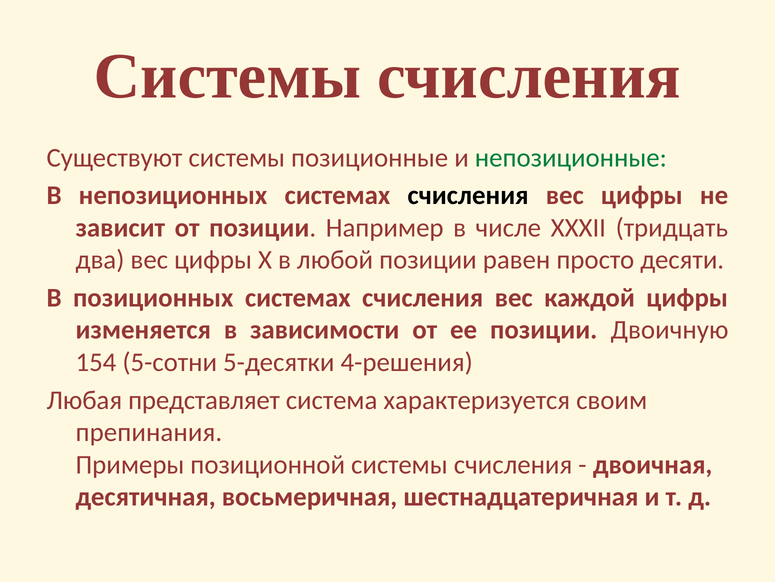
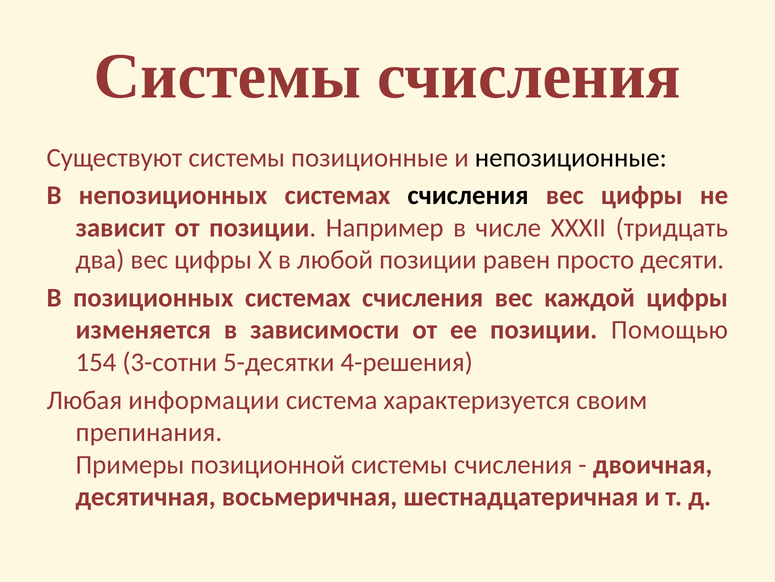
непозиционные colour: green -> black
Двоичную: Двоичную -> Помощью
5-сотни: 5-сотни -> 3-сотни
представляет: представляет -> информации
